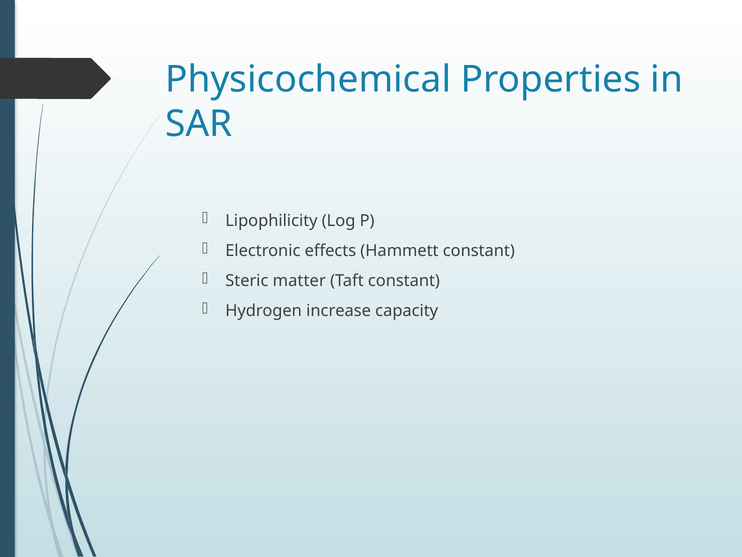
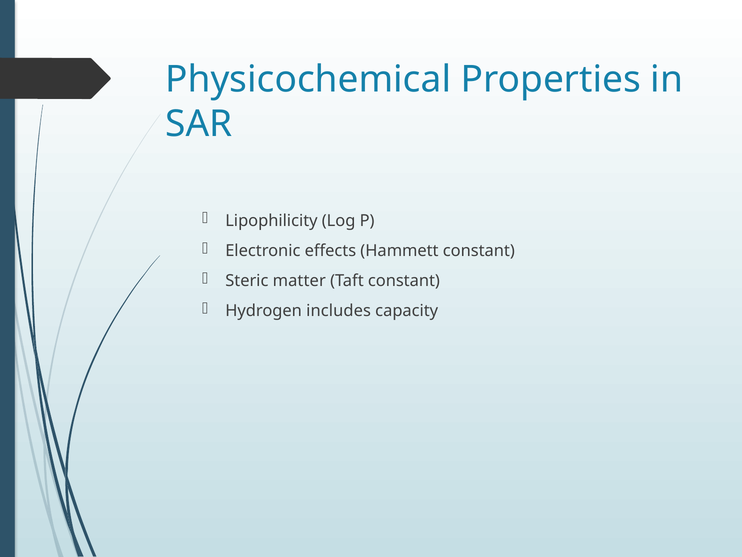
increase: increase -> includes
